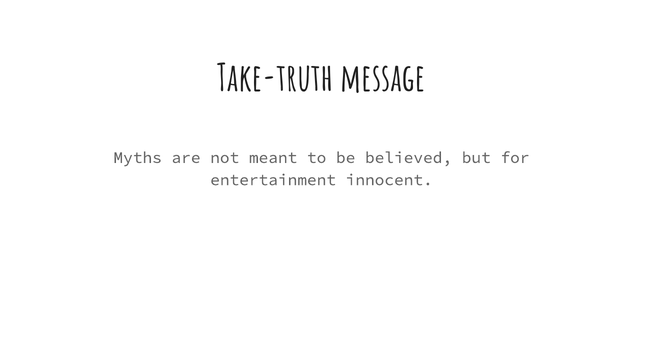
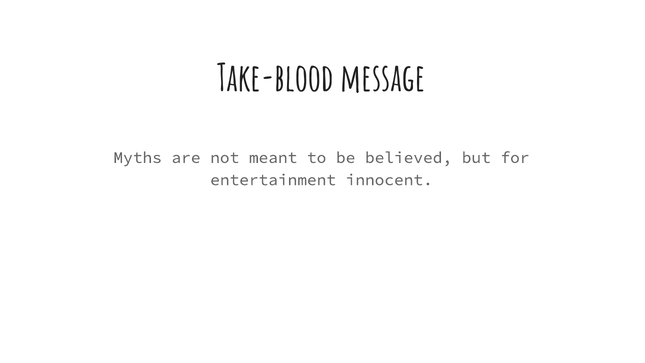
Take-truth: Take-truth -> Take-blood
